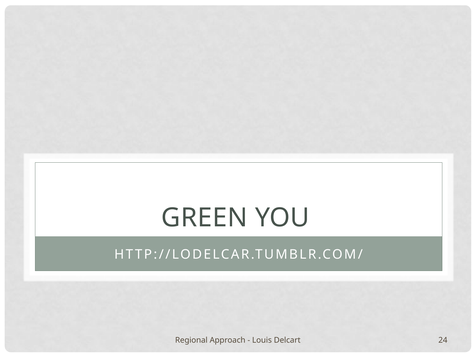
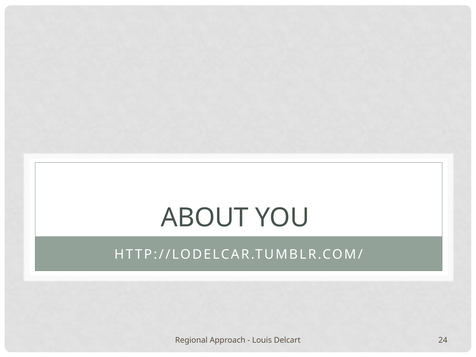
GREEN: GREEN -> ABOUT
